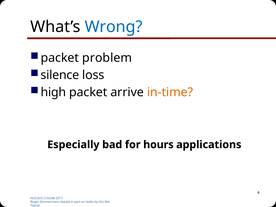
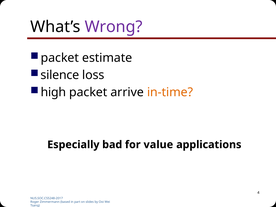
Wrong colour: blue -> purple
problem: problem -> estimate
hours: hours -> value
